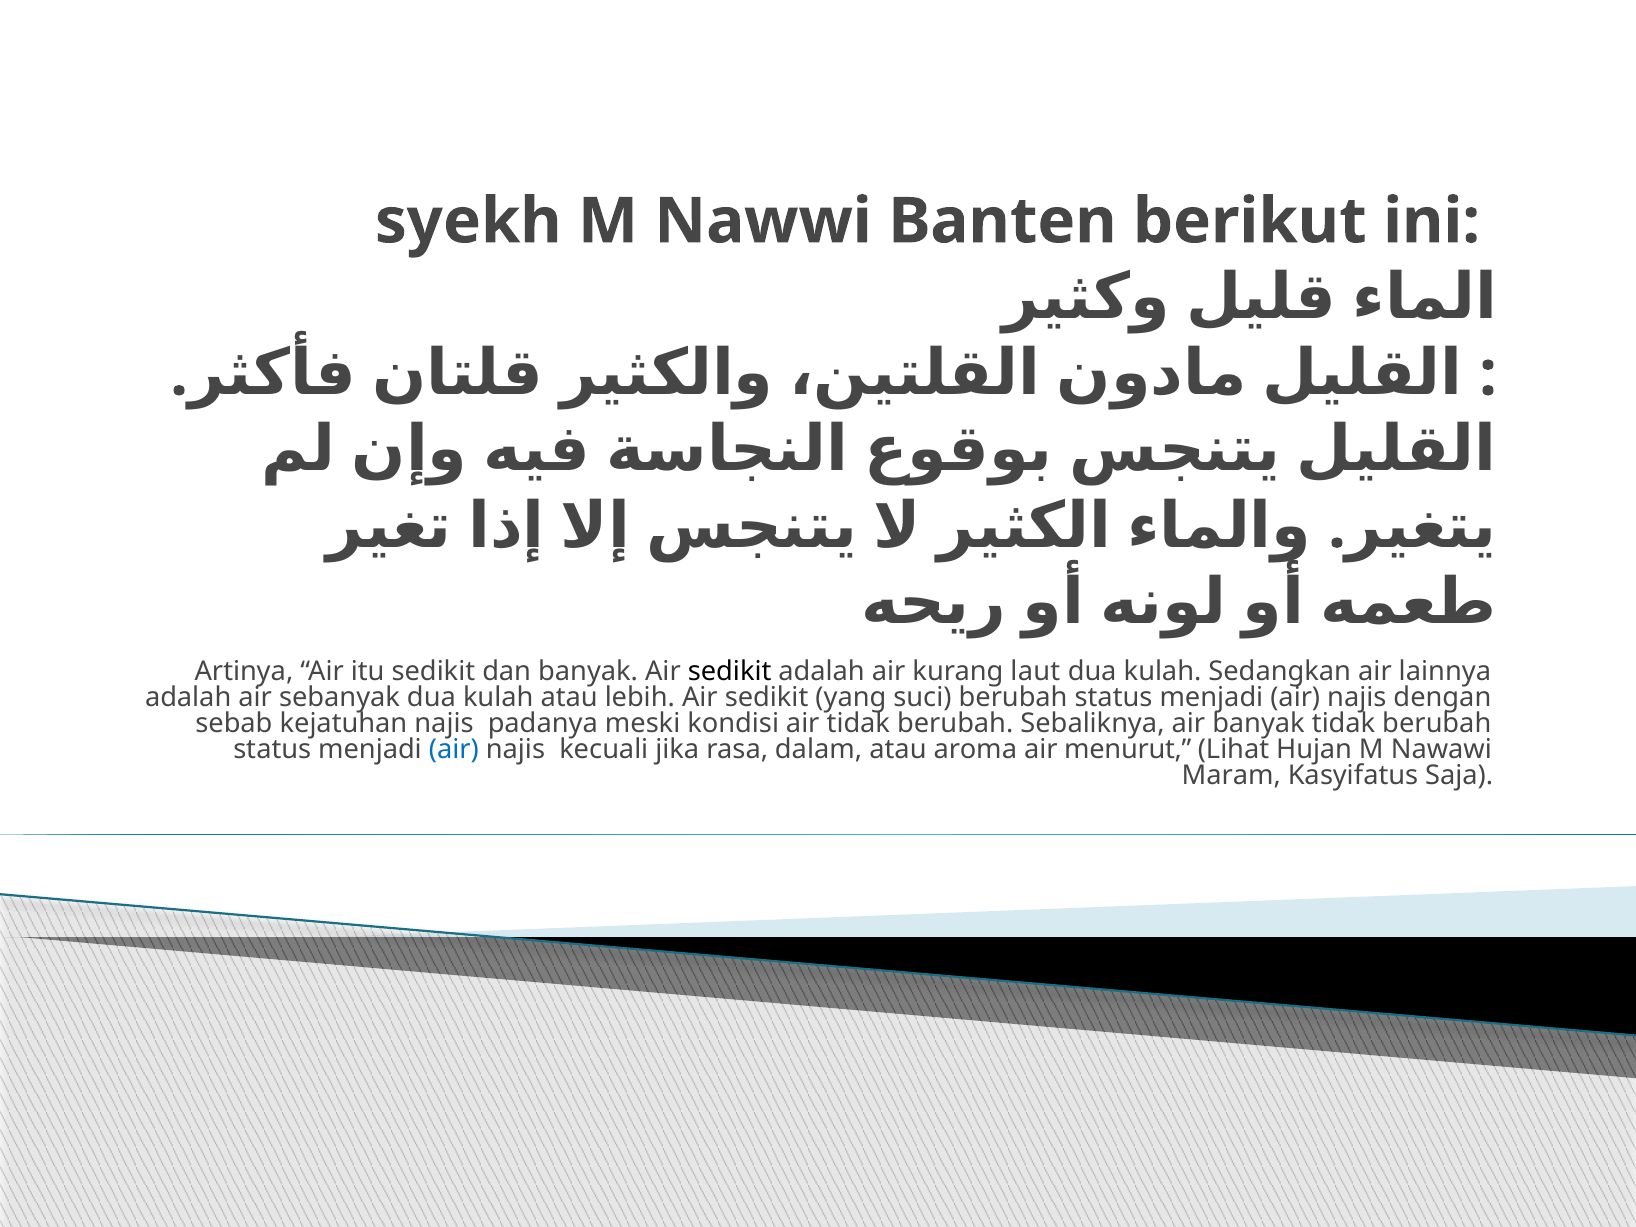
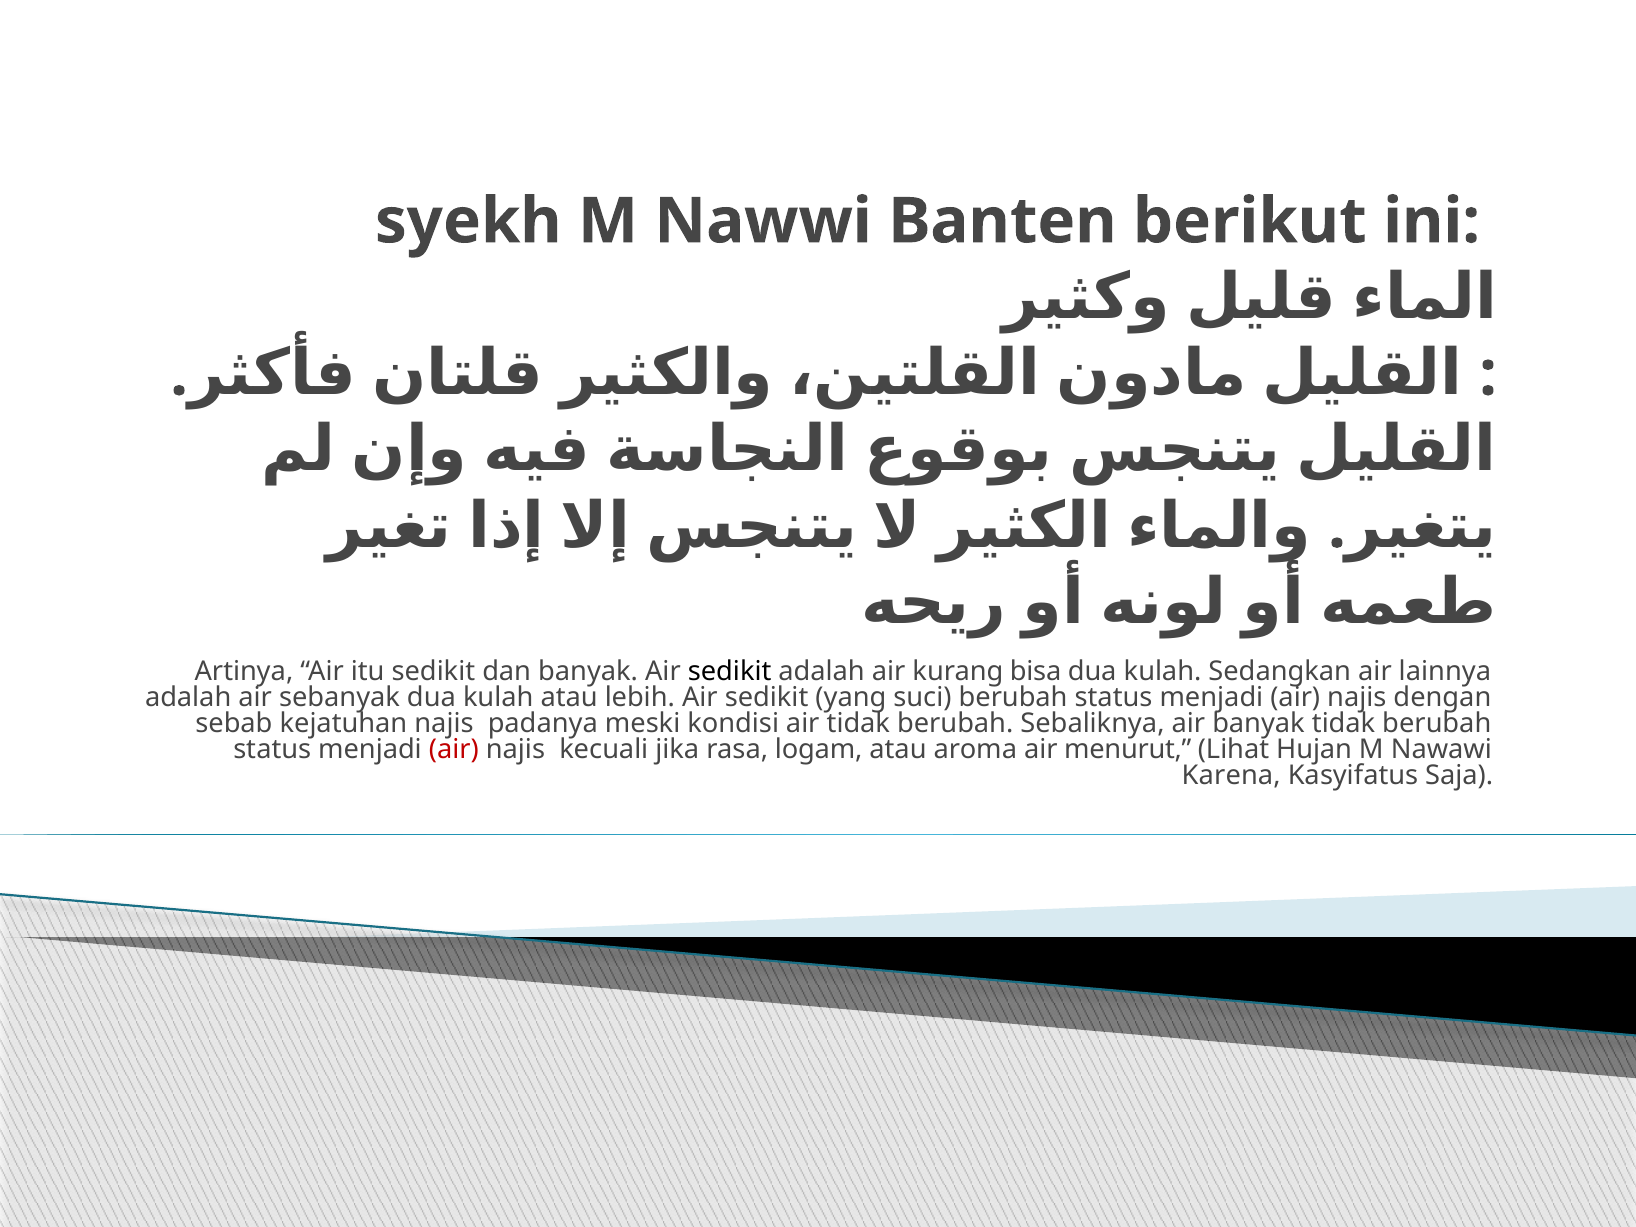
laut: laut -> bisa
air at (454, 750) colour: blue -> red
dalam: dalam -> logam
Maram: Maram -> Karena
